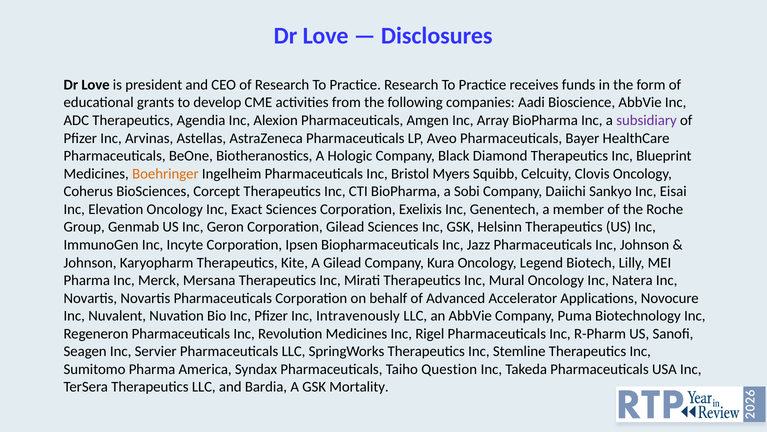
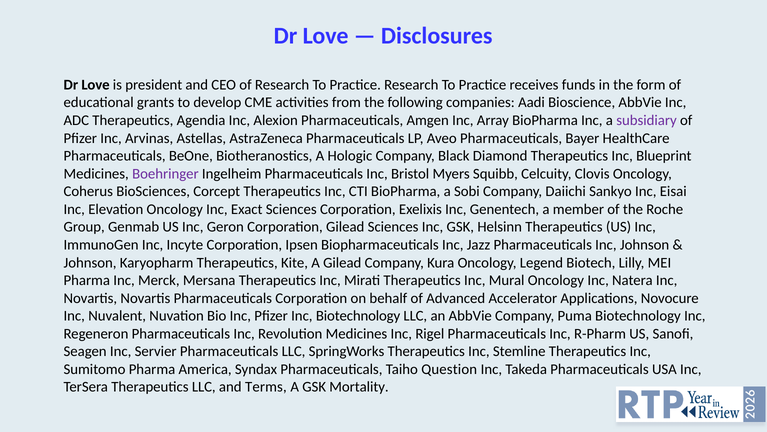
Boehringer colour: orange -> purple
Inc Intravenously: Intravenously -> Biotechnology
Bardia: Bardia -> Terms
